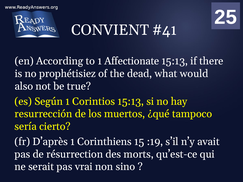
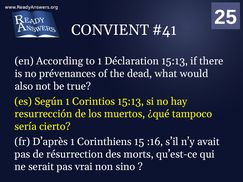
Affectionate: Affectionate -> Déclaration
prophétisiez: prophétisiez -> prévenances
:19: :19 -> :16
